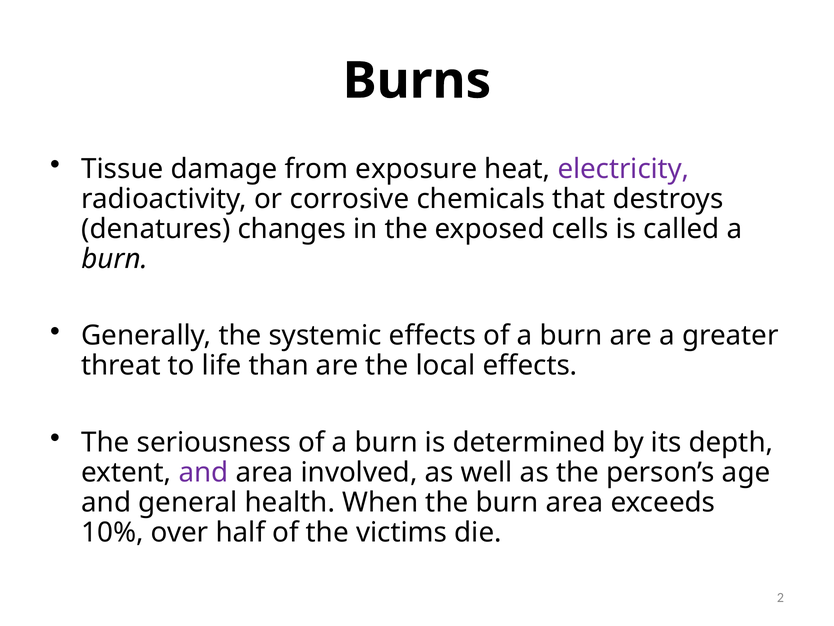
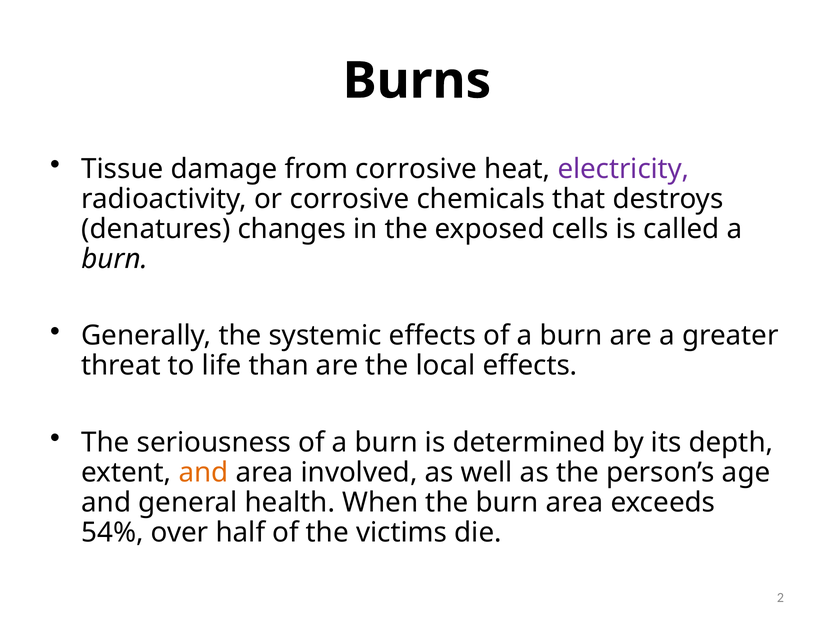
from exposure: exposure -> corrosive
and at (204, 472) colour: purple -> orange
10%: 10% -> 54%
